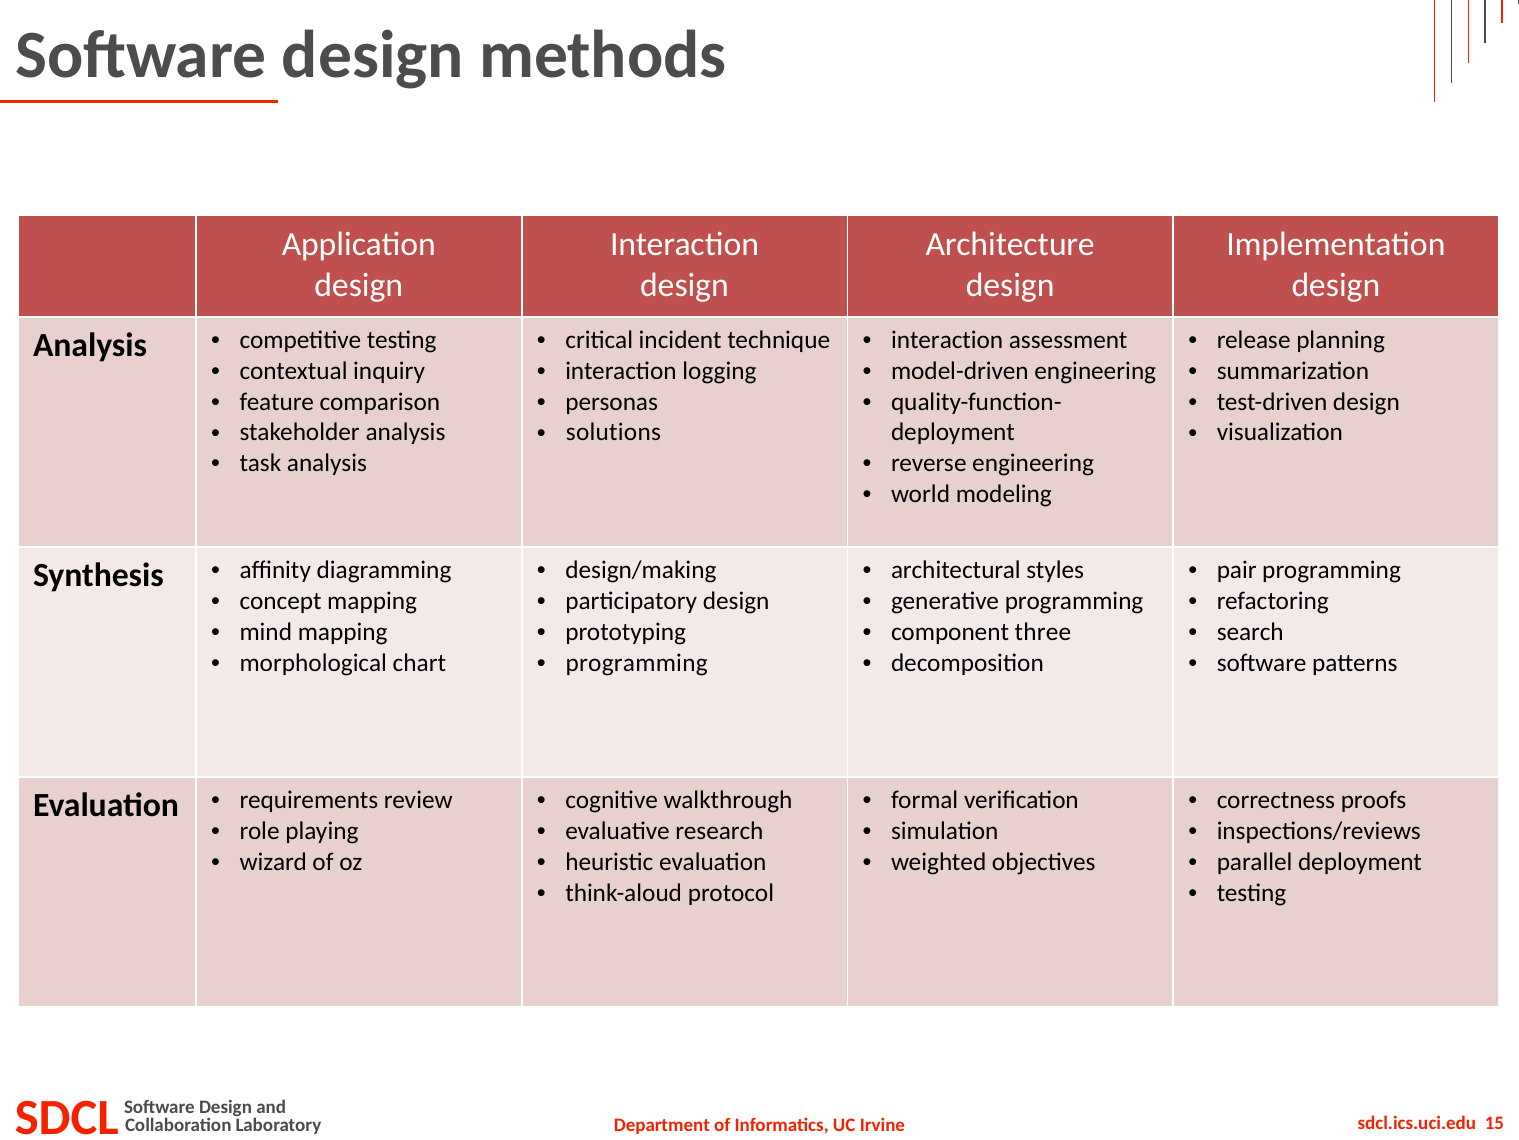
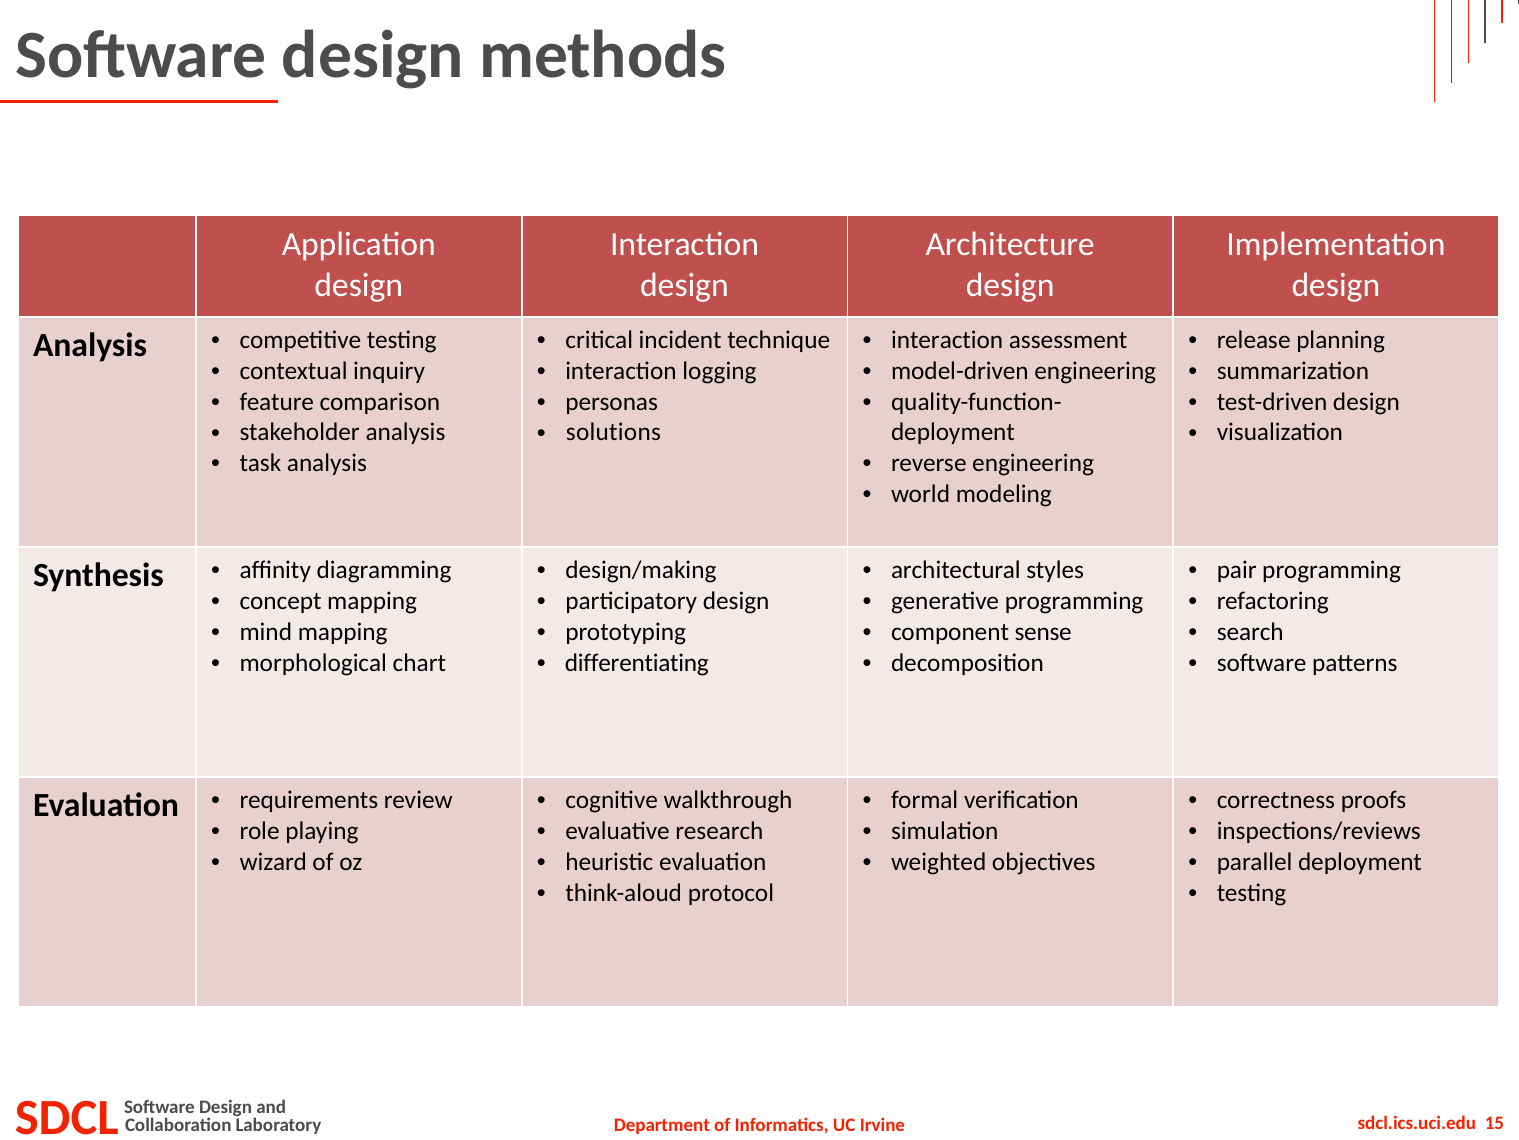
three: three -> sense
programming at (637, 662): programming -> differentiating
